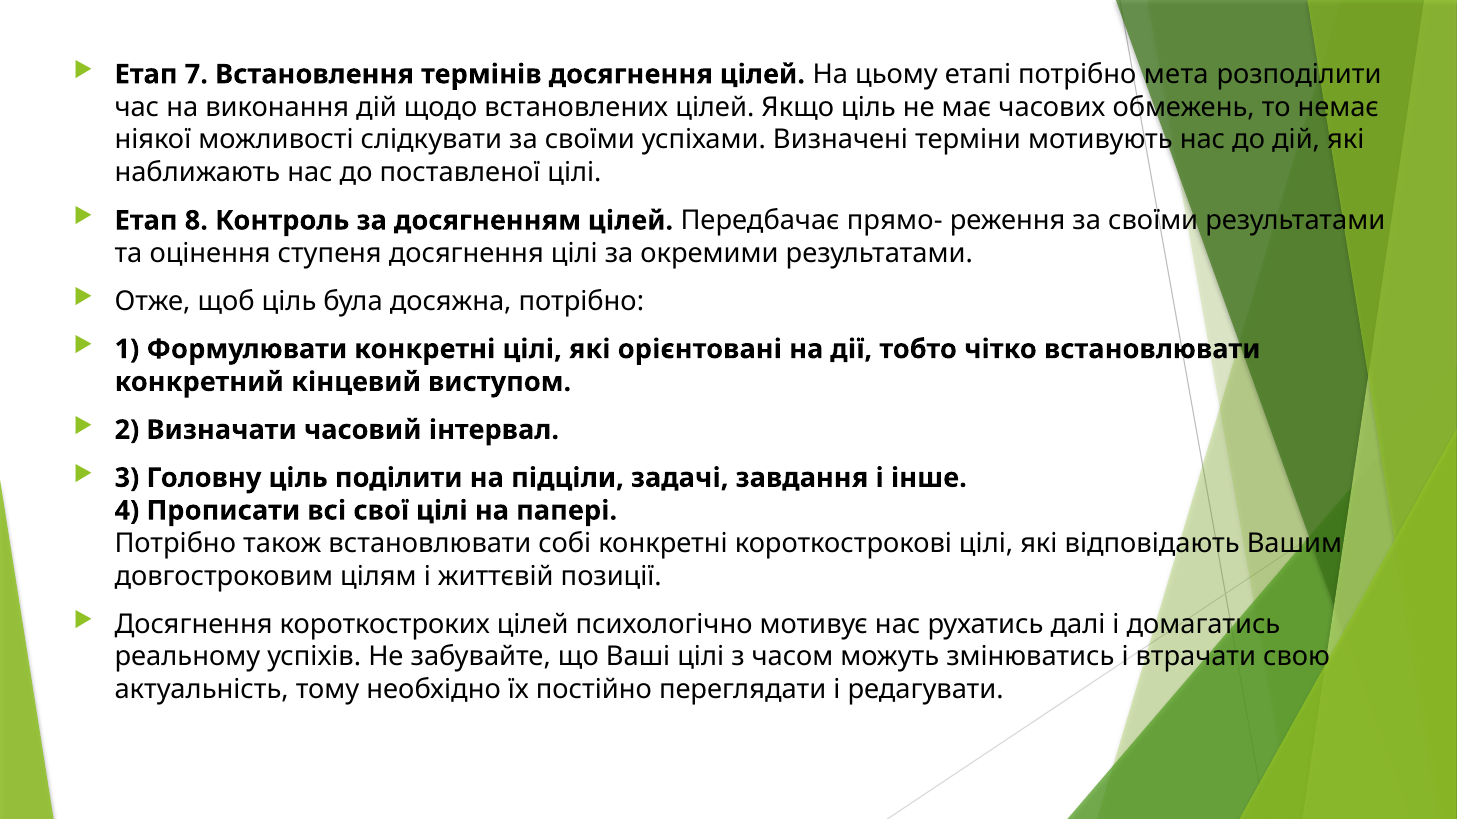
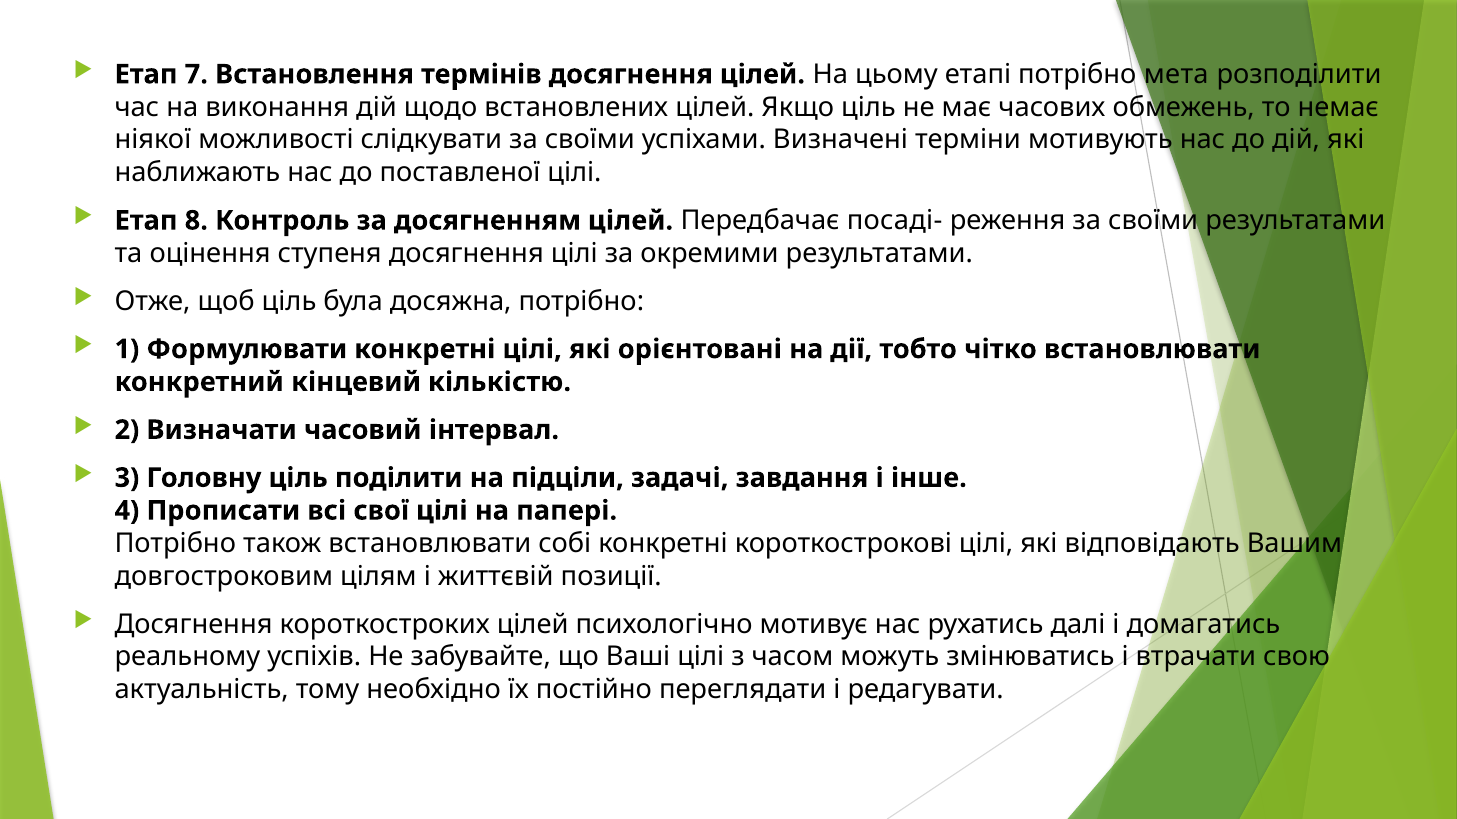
прямо-: прямо- -> посаді-
виступом: виступом -> кількістю
